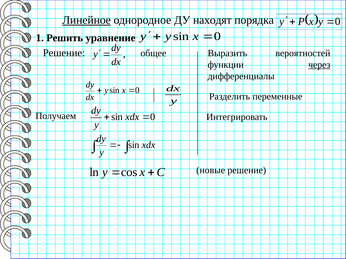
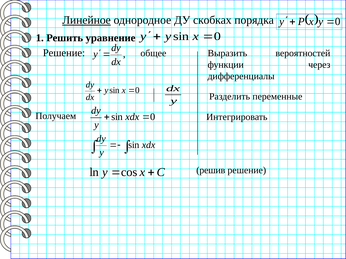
находят: находят -> скобках
через underline: present -> none
новые: новые -> решив
